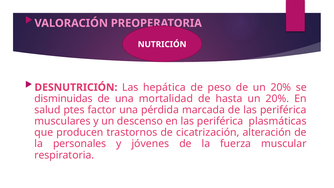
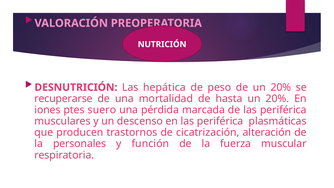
disminuidas: disminuidas -> recuperarse
salud: salud -> iones
factor: factor -> suero
jóvenes: jóvenes -> función
